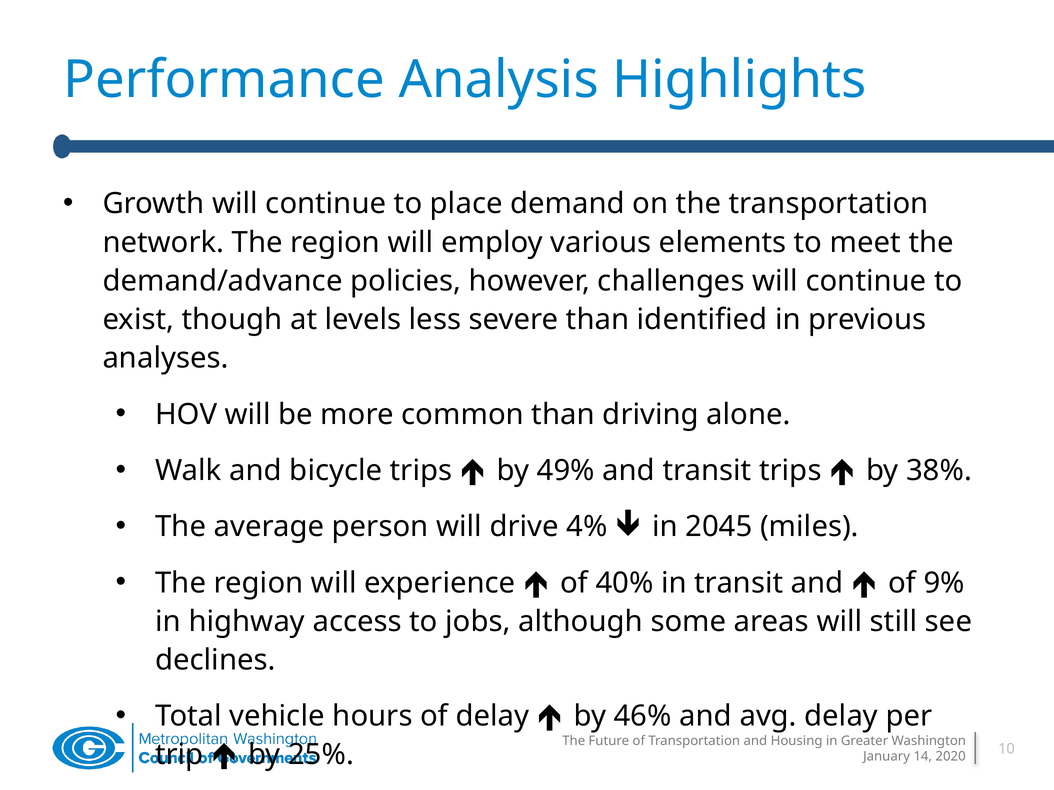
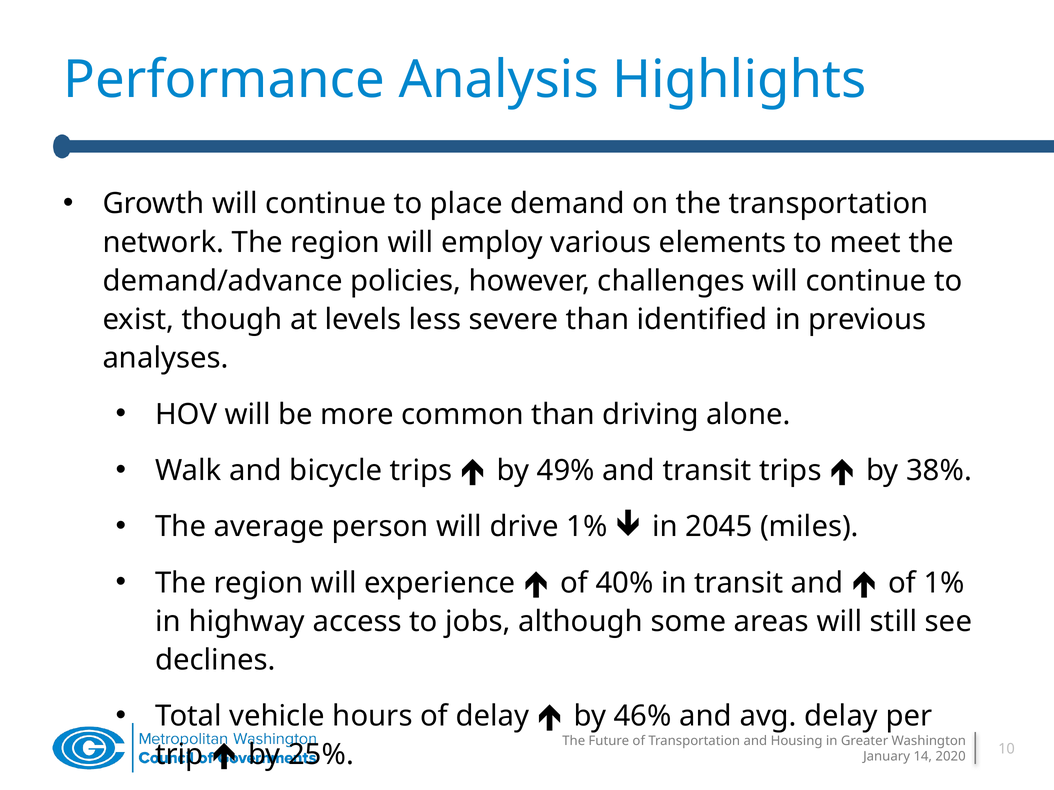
drive 4%: 4% -> 1%
of 9%: 9% -> 1%
